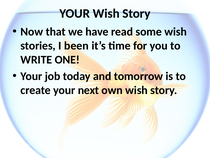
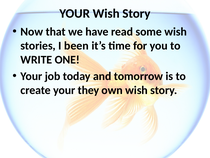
next: next -> they
